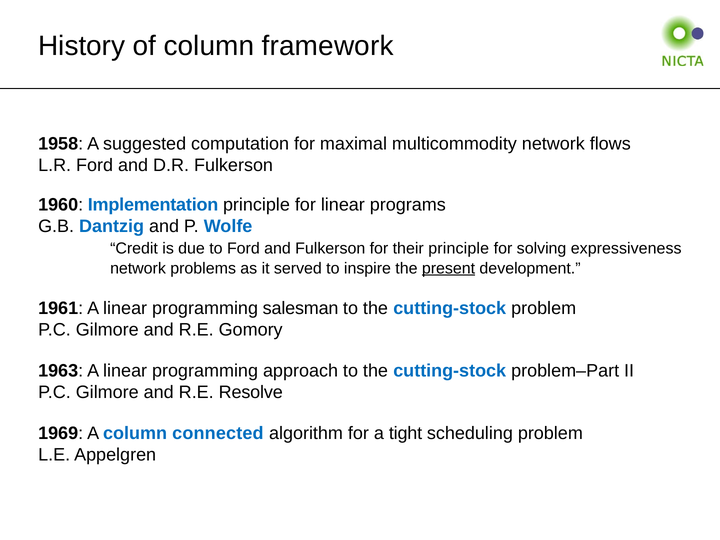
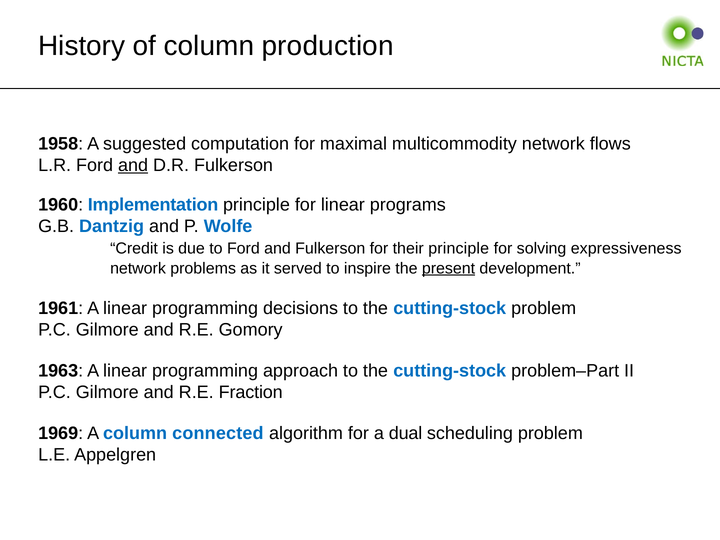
framework: framework -> production
and at (133, 165) underline: none -> present
salesman: salesman -> decisions
Resolve: Resolve -> Fraction
tight: tight -> dual
